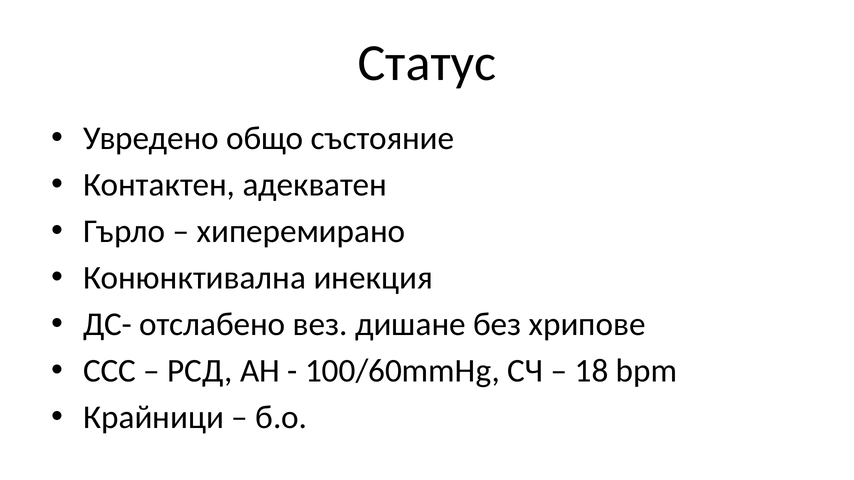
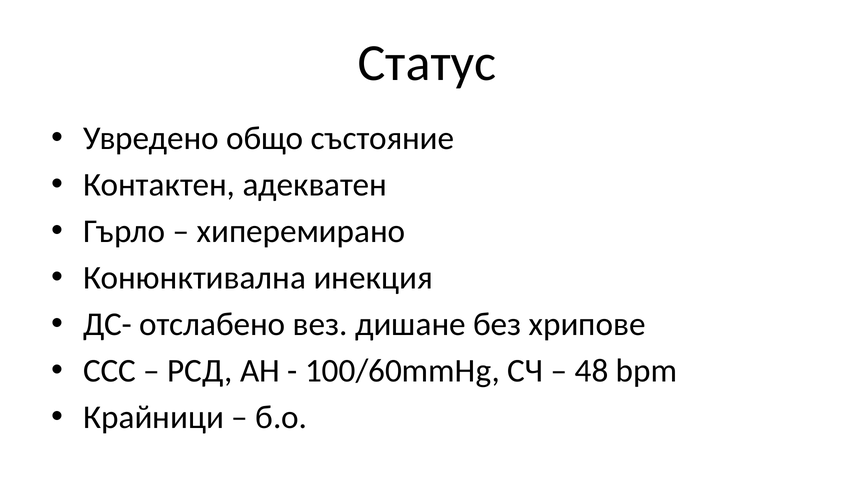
18: 18 -> 48
